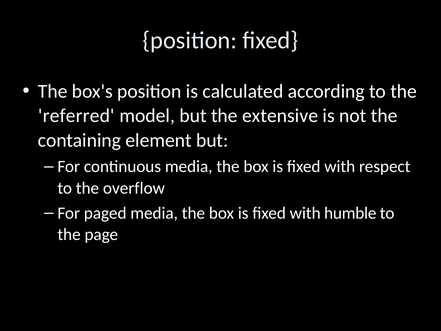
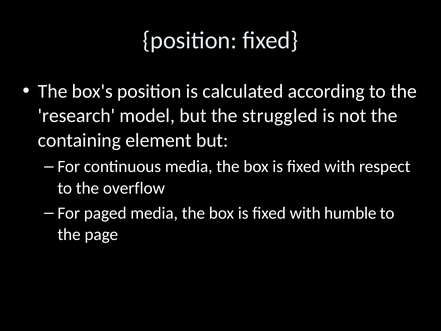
referred: referred -> research
extensive: extensive -> struggled
